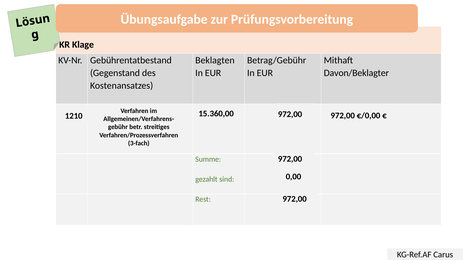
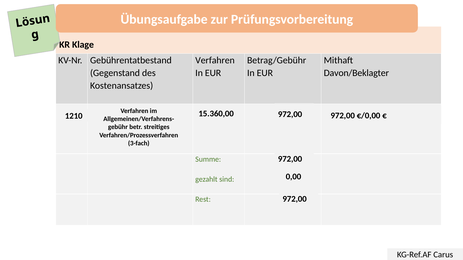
Beklagten at (215, 60): Beklagten -> Verfahren
